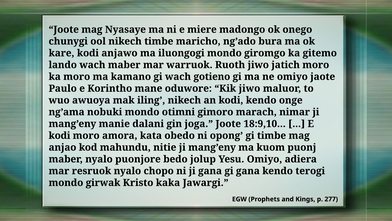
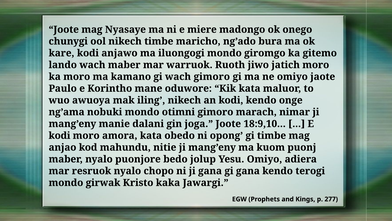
wach gotieno: gotieno -> gimoro
Kik jiwo: jiwo -> kata
